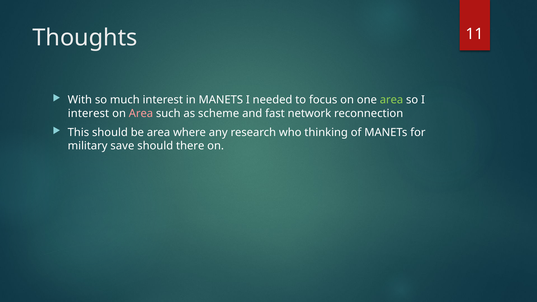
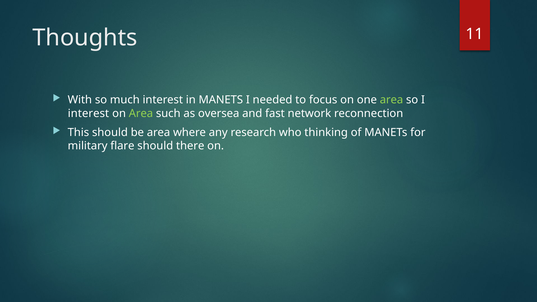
Area at (141, 113) colour: pink -> light green
scheme: scheme -> oversea
save: save -> flare
